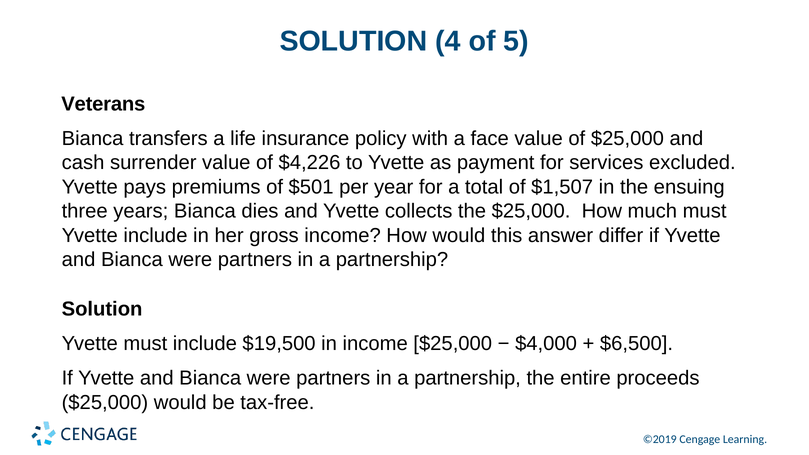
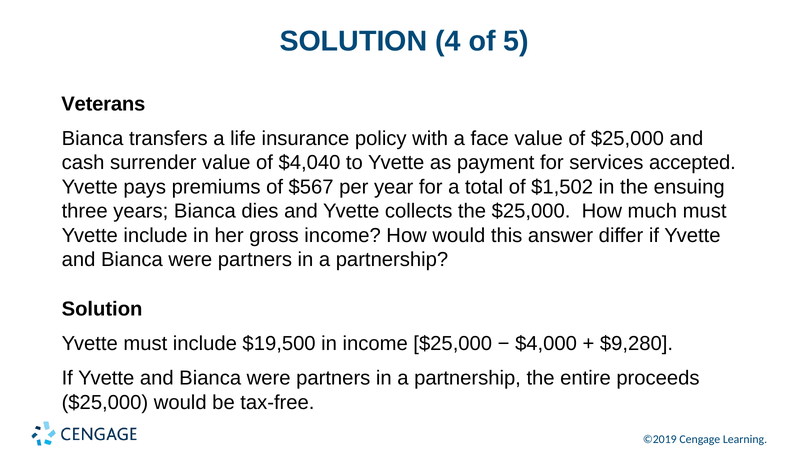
$4,226: $4,226 -> $4,040
excluded: excluded -> accepted
$501: $501 -> $567
$1,507: $1,507 -> $1,502
$6,500: $6,500 -> $9,280
